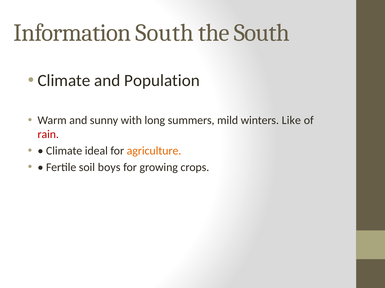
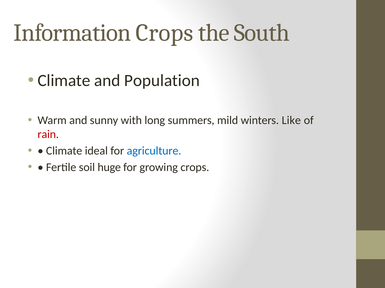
Information South: South -> Crops
agriculture colour: orange -> blue
boys: boys -> huge
